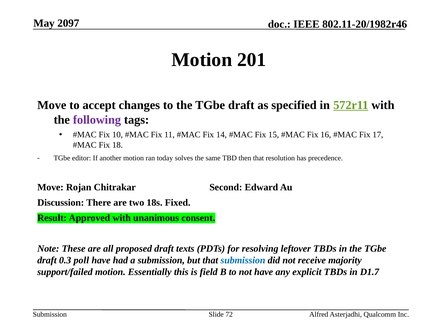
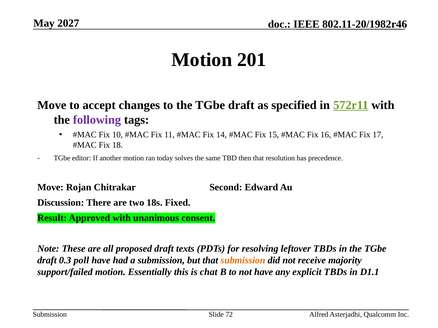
2097: 2097 -> 2027
submission at (243, 261) colour: blue -> orange
field: field -> chat
D1.7: D1.7 -> D1.1
